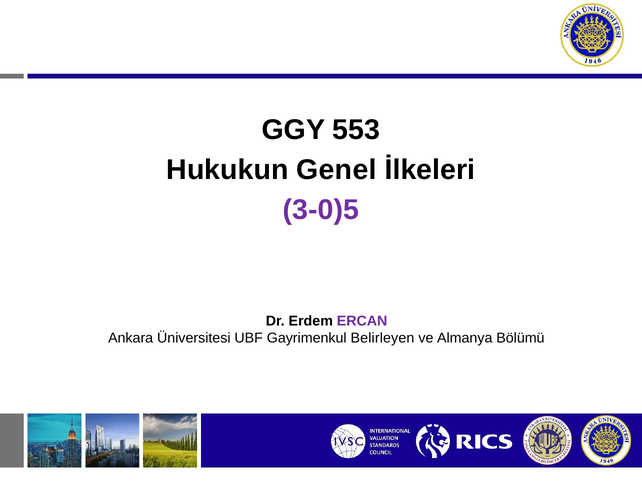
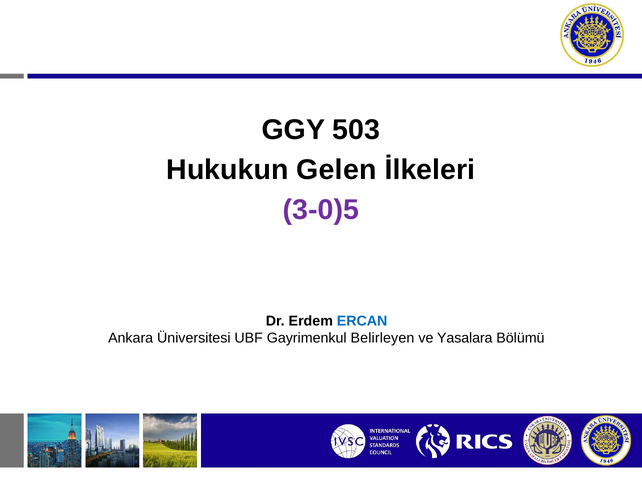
553: 553 -> 503
Genel: Genel -> Gelen
ERCAN colour: purple -> blue
Almanya: Almanya -> Yasalara
